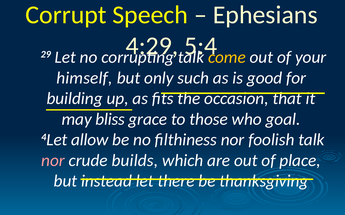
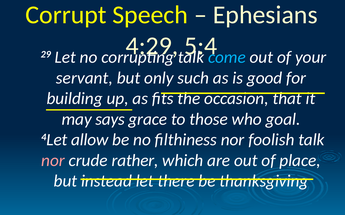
come colour: yellow -> light blue
himself: himself -> servant
bliss: bliss -> says
builds: builds -> rather
